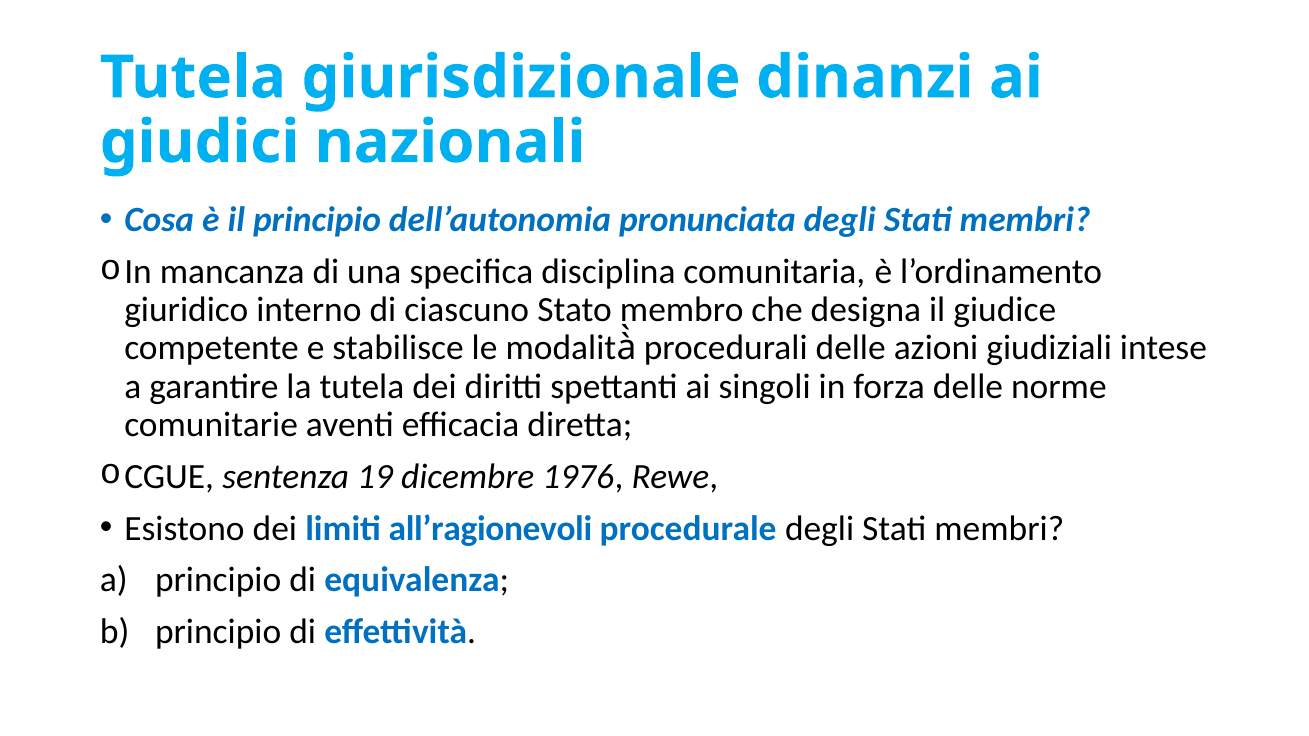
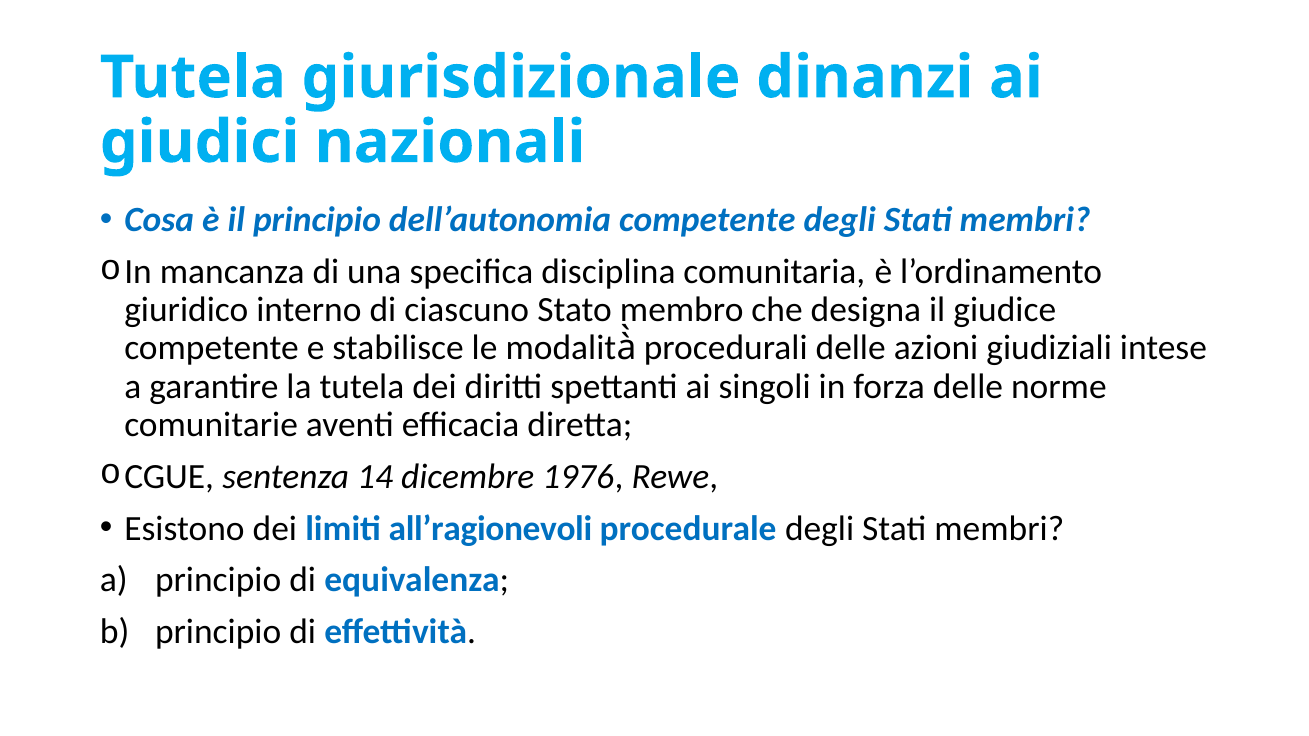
dell’autonomia pronunciata: pronunciata -> competente
19: 19 -> 14
